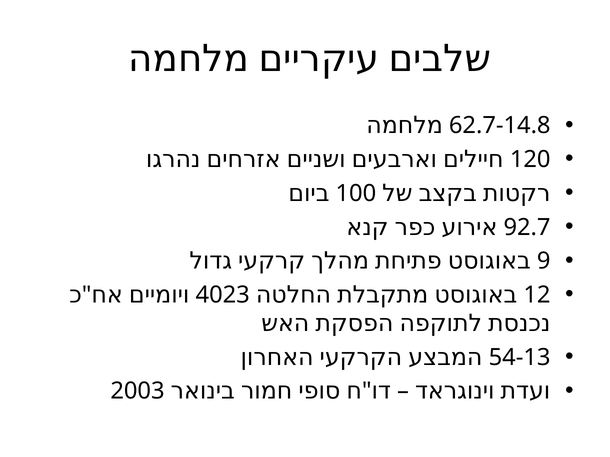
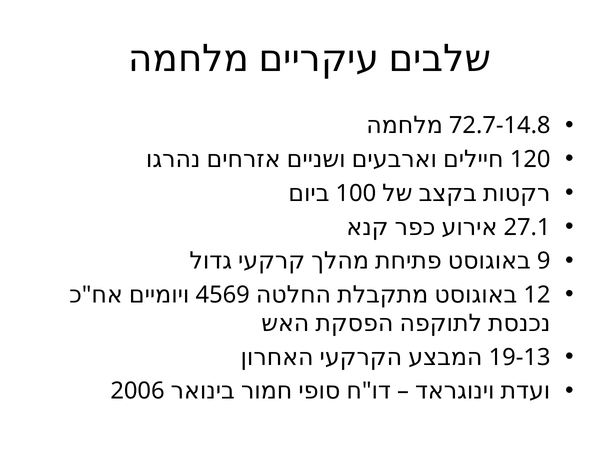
62.7-14.8: 62.7-14.8 -> 72.7-14.8
92.7: 92.7 -> 27.1
4023: 4023 -> 4569
54-13: 54-13 -> 19-13
2003: 2003 -> 2006
